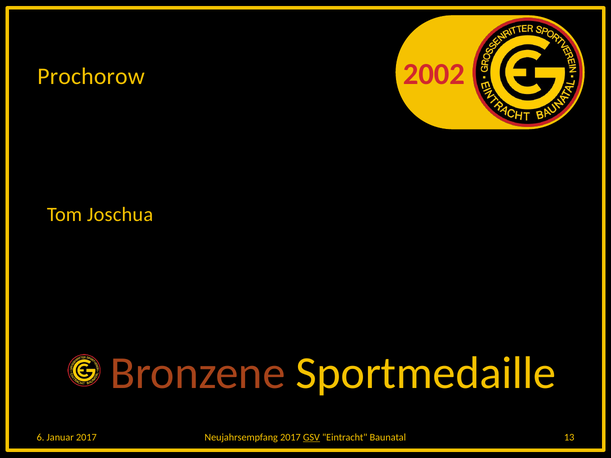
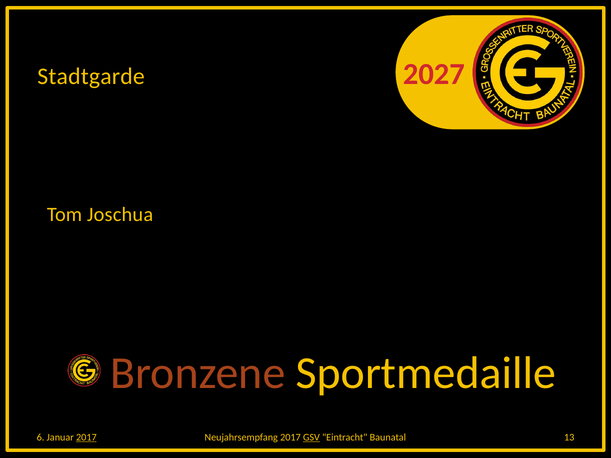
2002: 2002 -> 2027
Prochorow: Prochorow -> Stadtgarde
2017 at (86, 438) underline: none -> present
